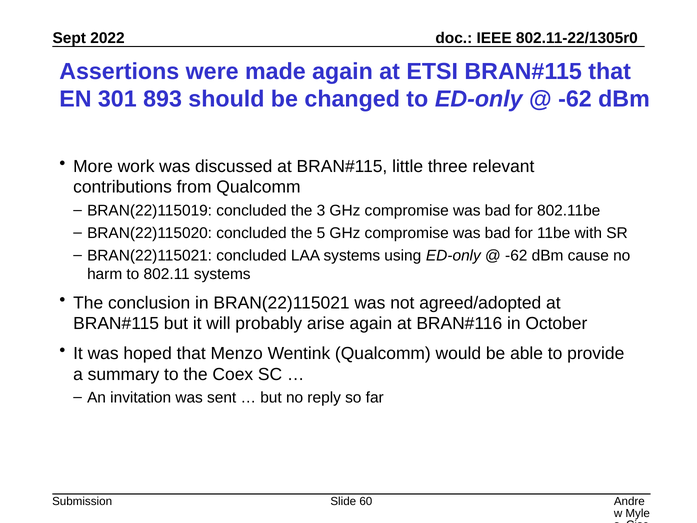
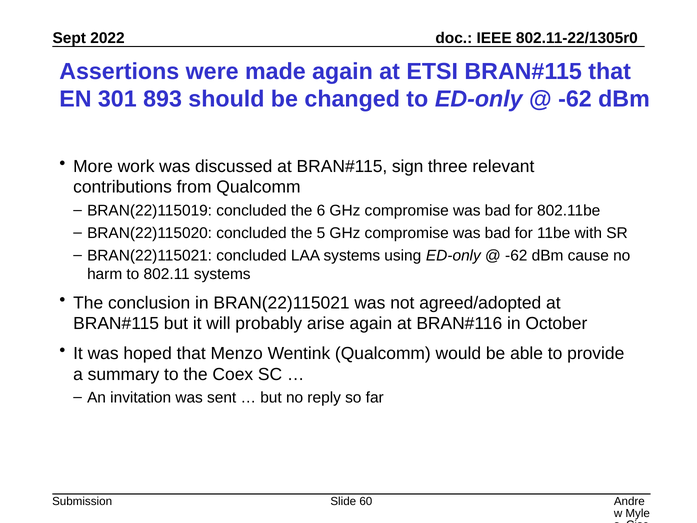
little: little -> sign
3: 3 -> 6
